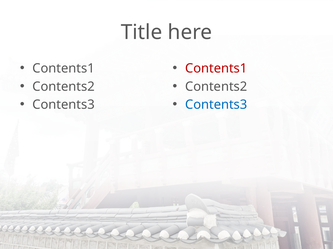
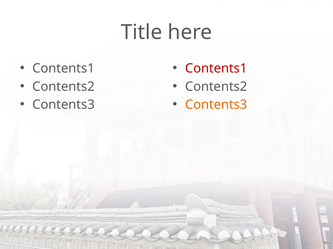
Contents3 at (216, 105) colour: blue -> orange
